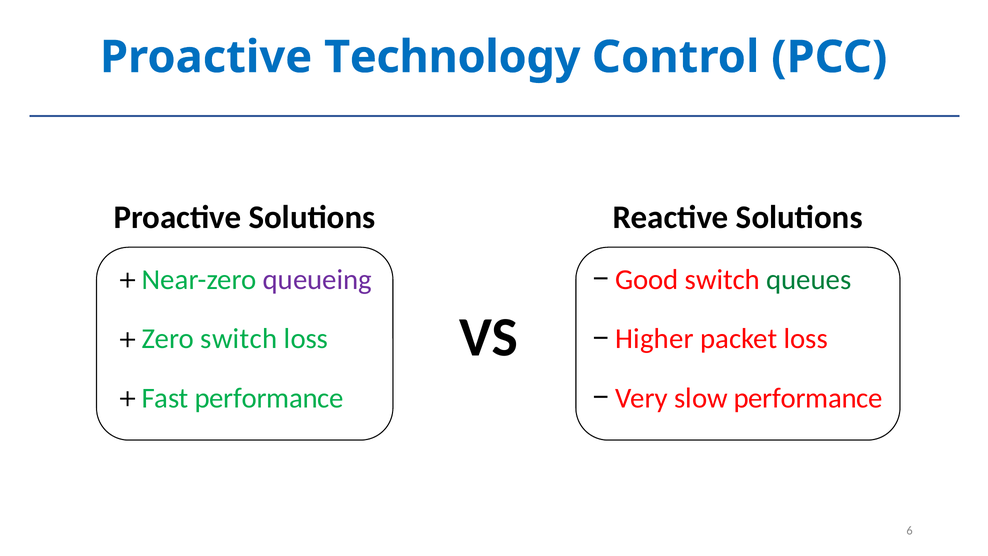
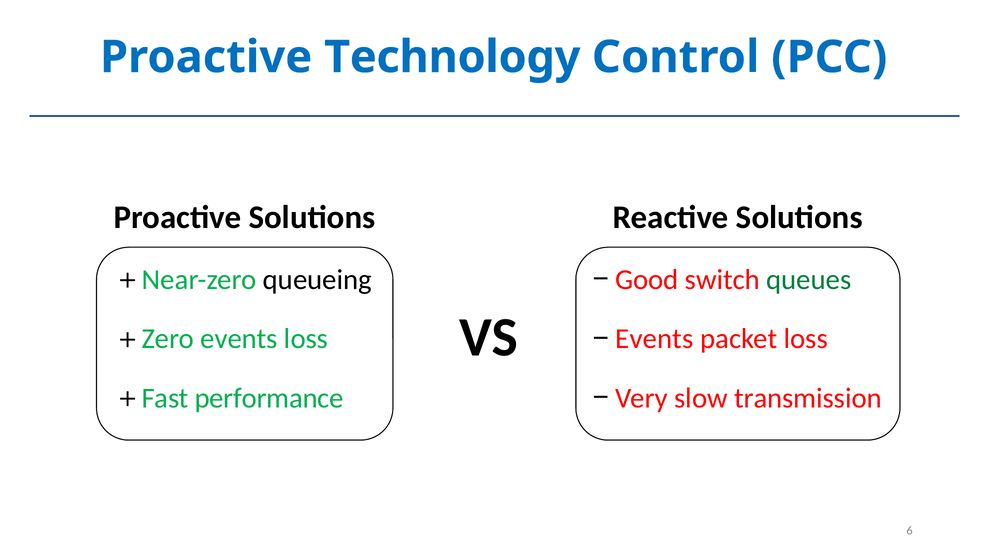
queueing colour: purple -> black
switch at (239, 339): switch -> events
Higher at (654, 339): Higher -> Events
slow performance: performance -> transmission
